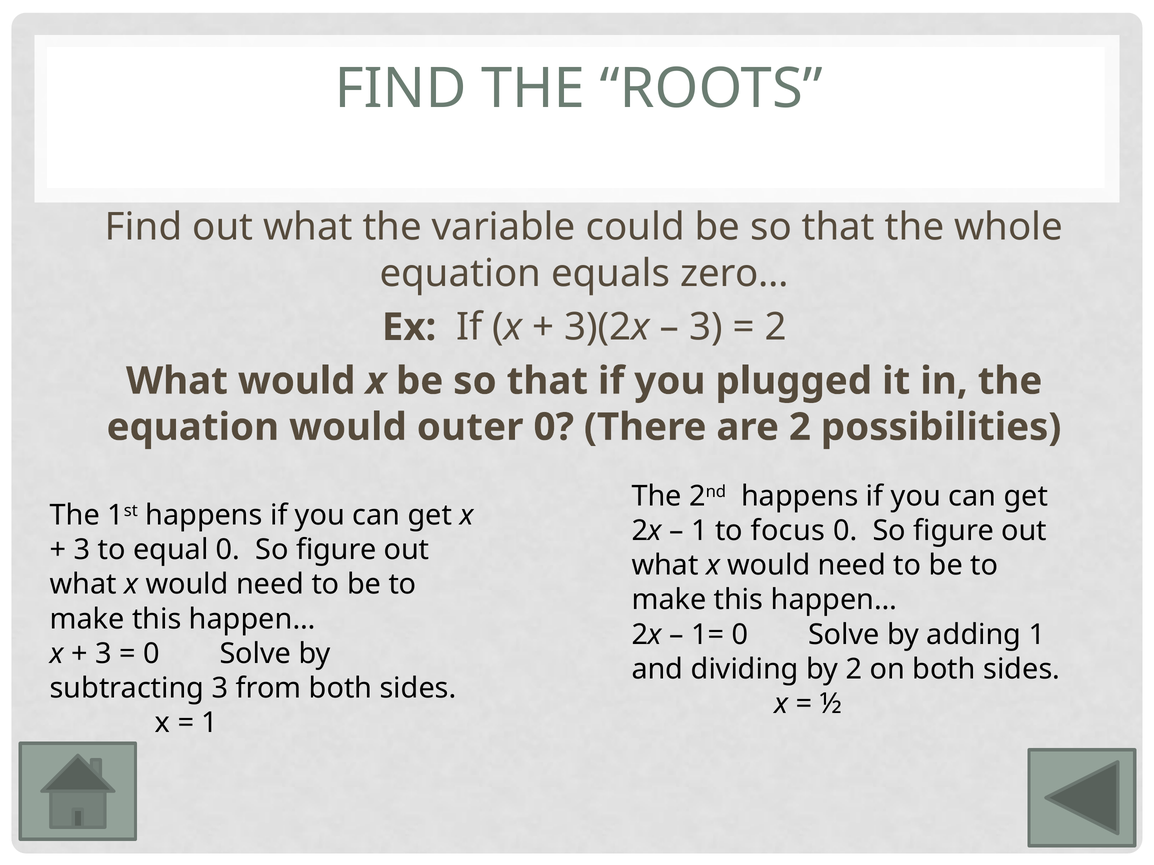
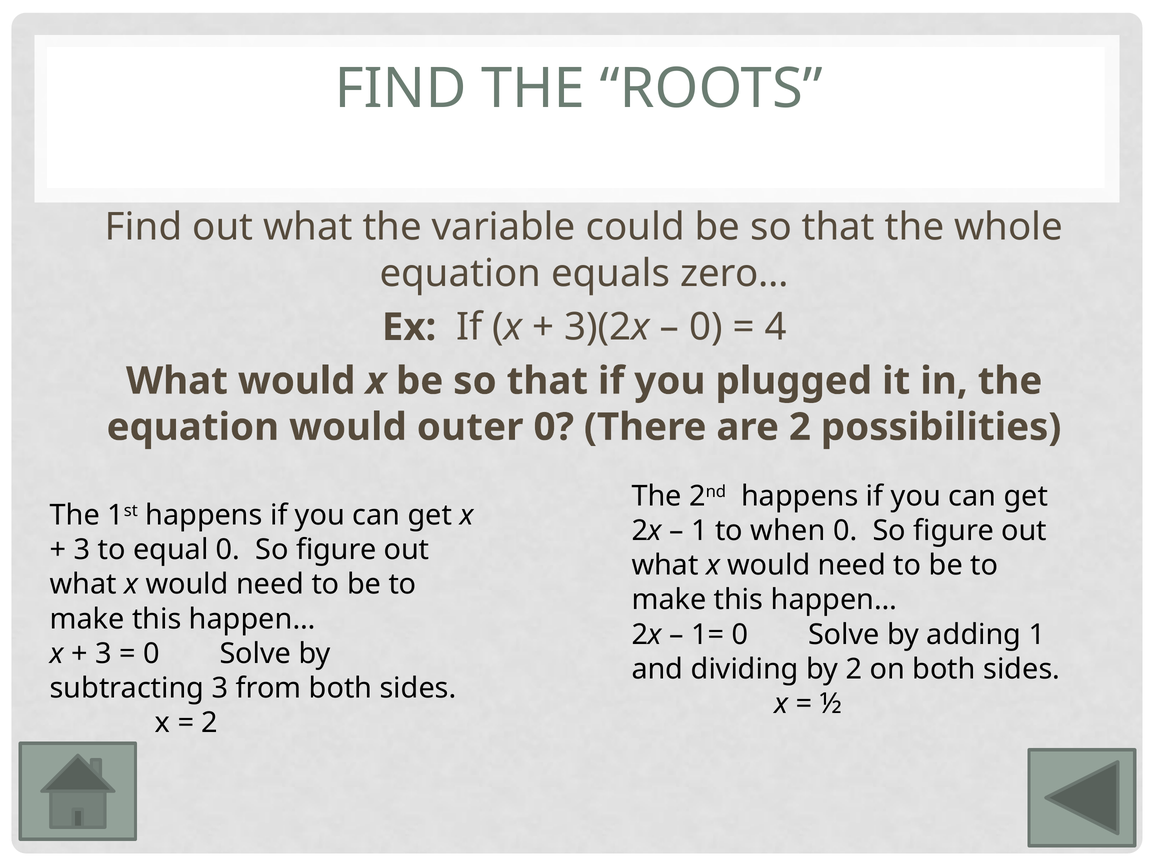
3 at (706, 327): 3 -> 0
2 at (776, 327): 2 -> 4
focus: focus -> when
1 at (210, 723): 1 -> 2
